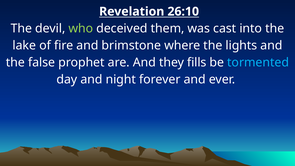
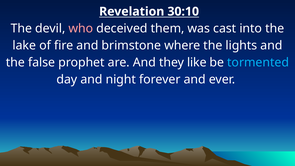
26:10: 26:10 -> 30:10
who colour: light green -> pink
fills: fills -> like
